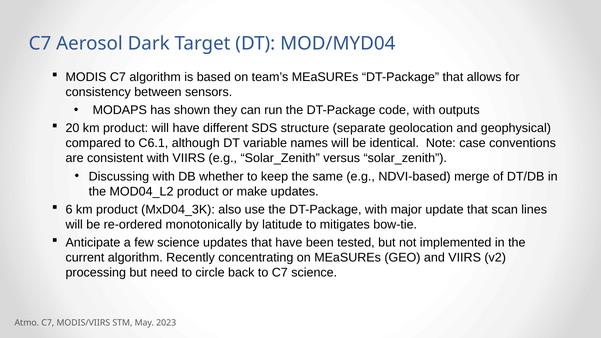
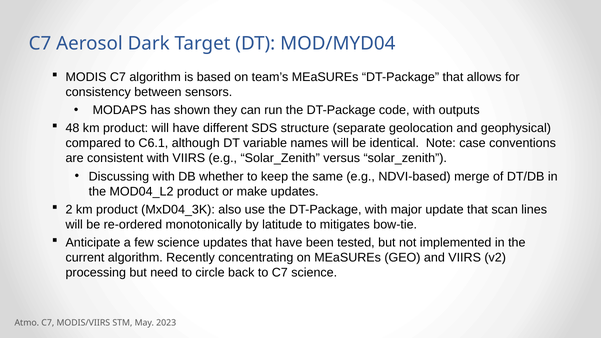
20: 20 -> 48
6: 6 -> 2
